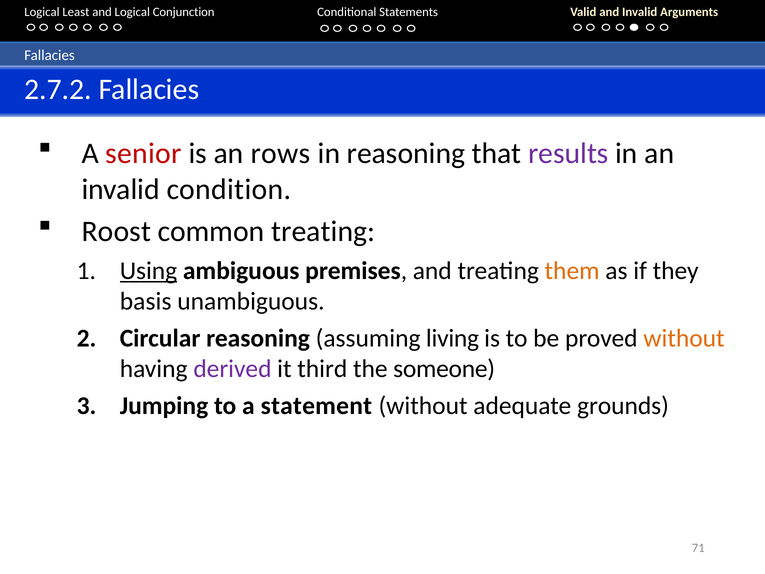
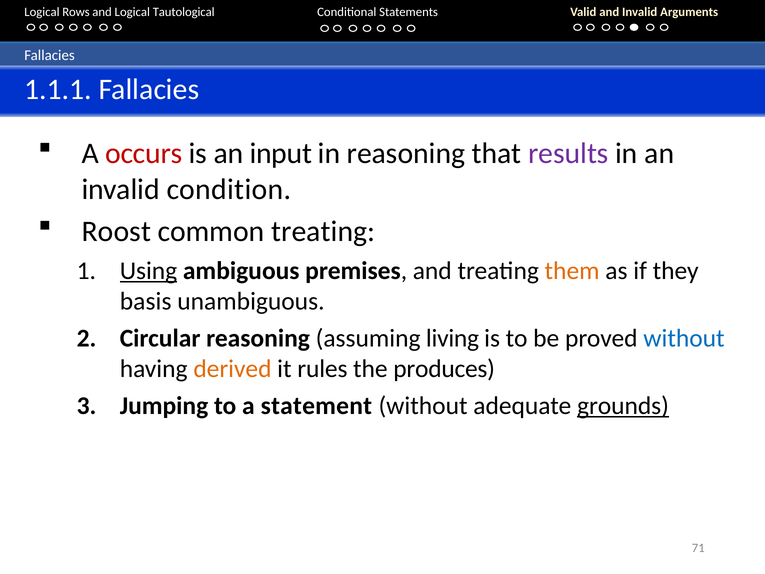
Least: Least -> Rows
Conjunction: Conjunction -> Tautological
2.7.2: 2.7.2 -> 1.1.1
senior: senior -> occurs
rows: rows -> input
without at (684, 338) colour: orange -> blue
derived colour: purple -> orange
third: third -> rules
someone: someone -> produces
grounds underline: none -> present
